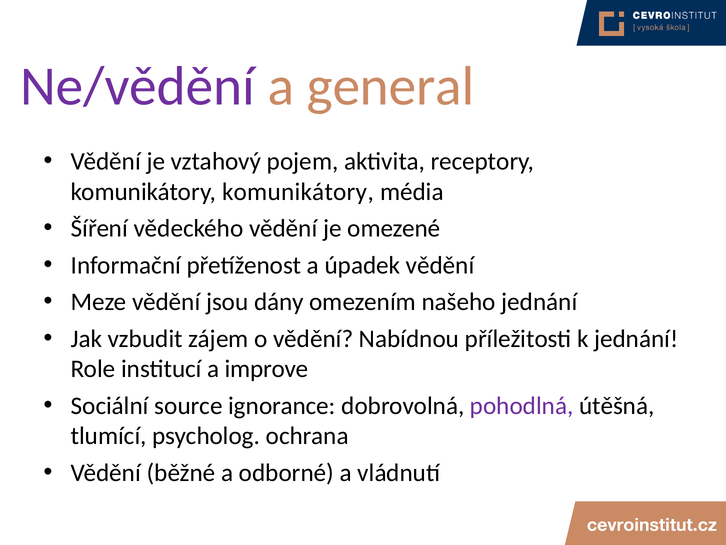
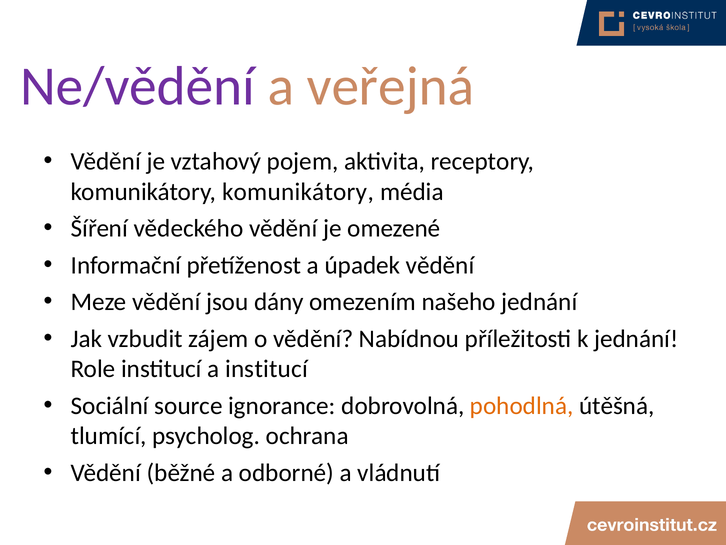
general: general -> veřejná
a improve: improve -> institucí
pohodlná colour: purple -> orange
